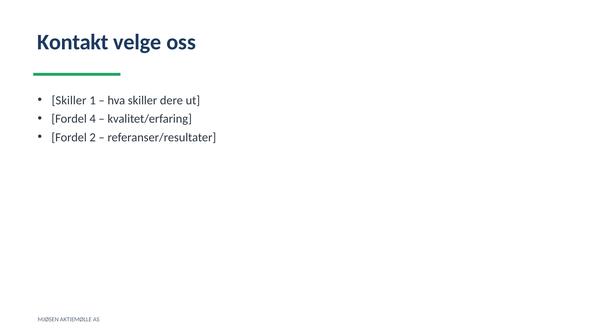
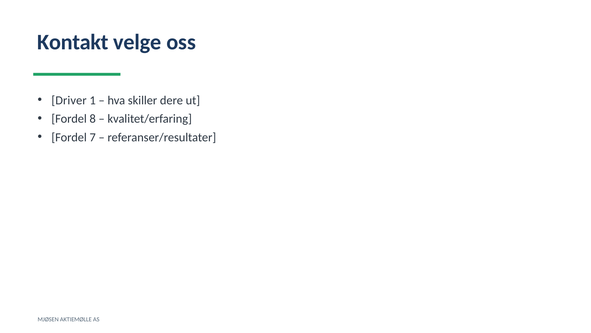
Skiller at (69, 100): Skiller -> Driver
4: 4 -> 8
2: 2 -> 7
